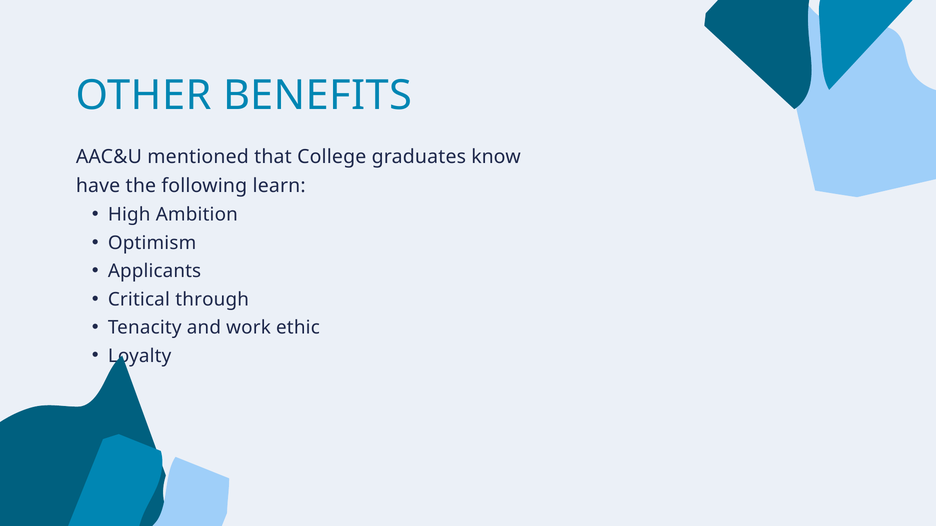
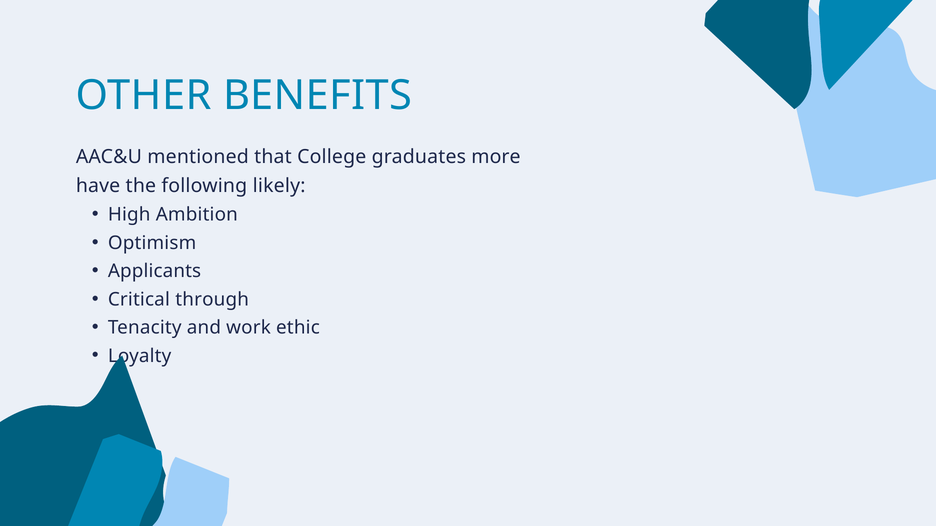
know: know -> more
learn: learn -> likely
